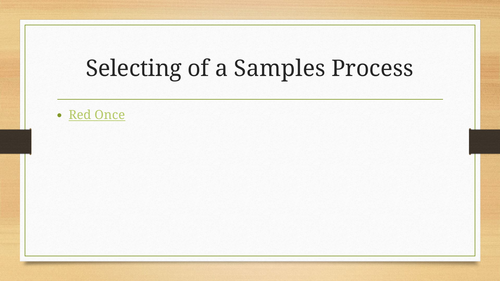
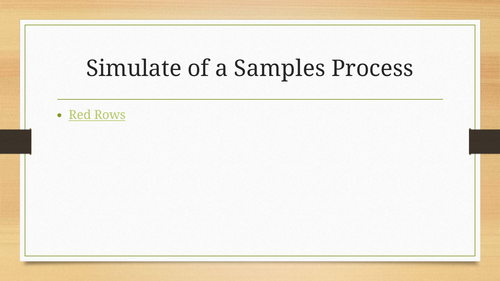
Selecting: Selecting -> Simulate
Once: Once -> Rows
